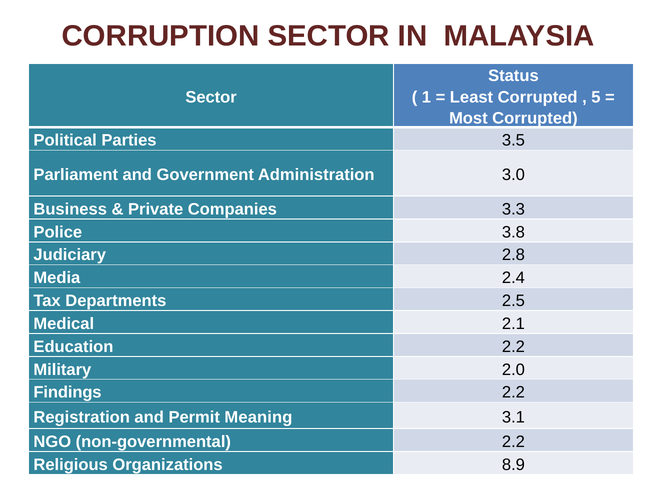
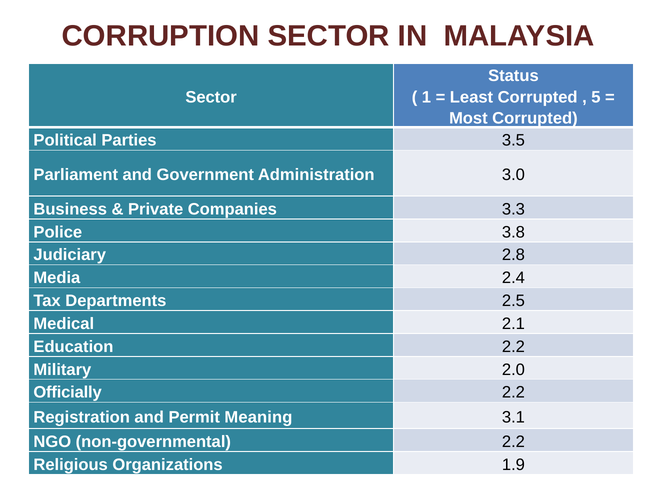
Findings: Findings -> Officially
8.9: 8.9 -> 1.9
